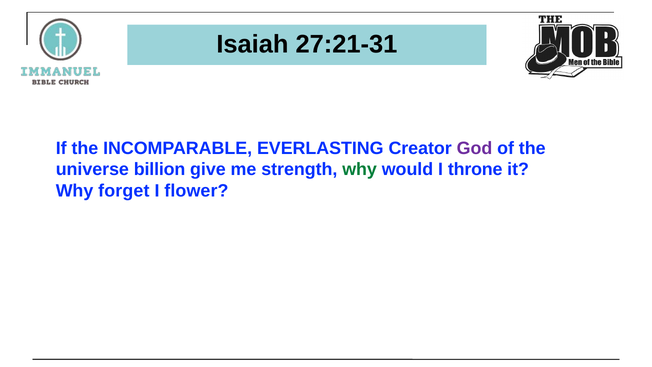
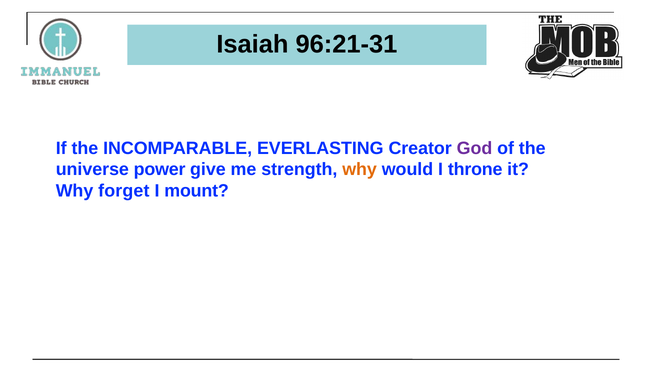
27:21-31: 27:21-31 -> 96:21-31
billion: billion -> power
why at (360, 169) colour: green -> orange
flower: flower -> mount
